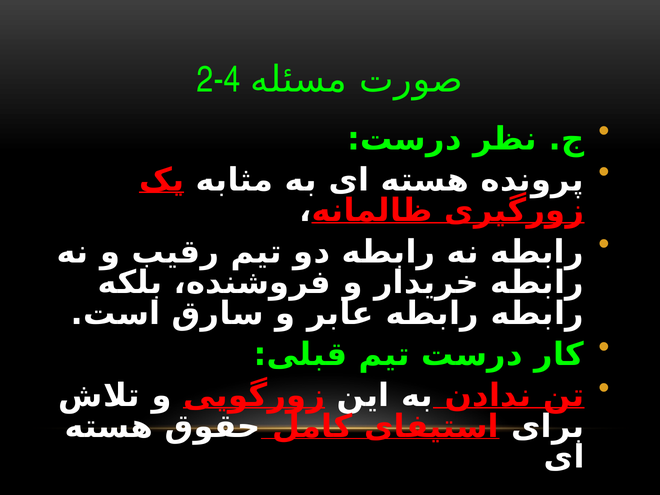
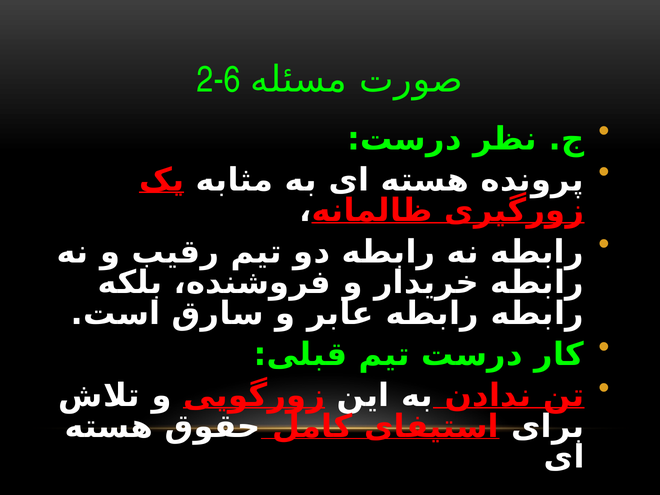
2-4: 2-4 -> 2-6
